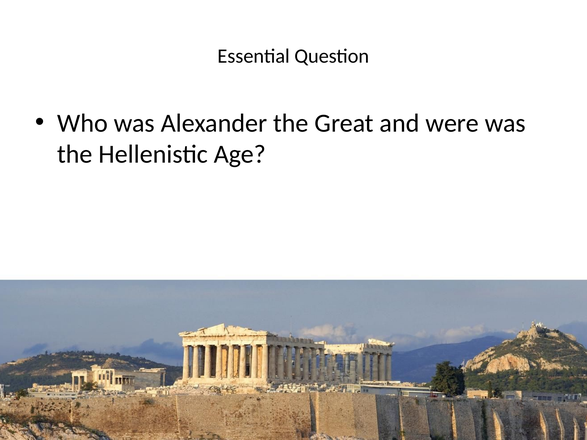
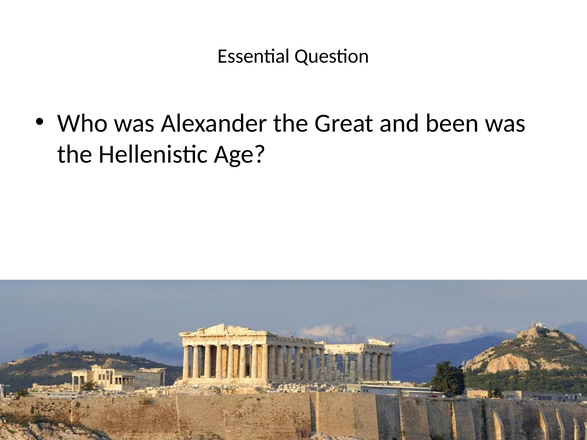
were: were -> been
